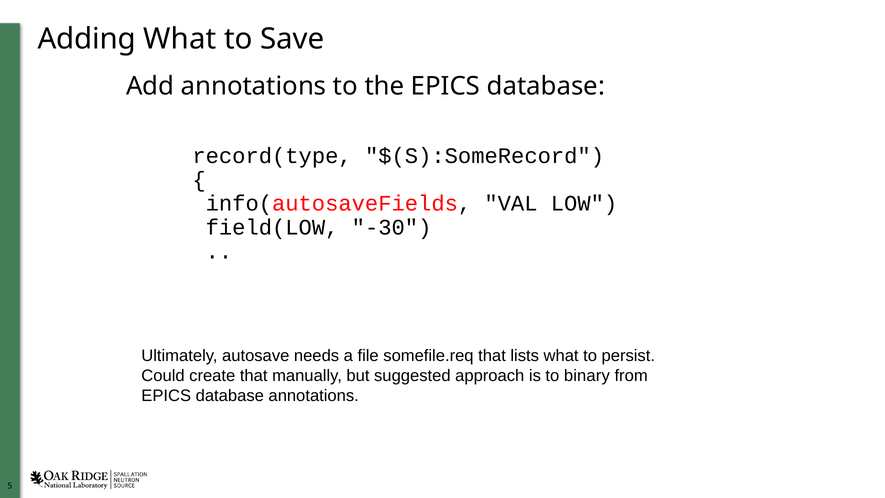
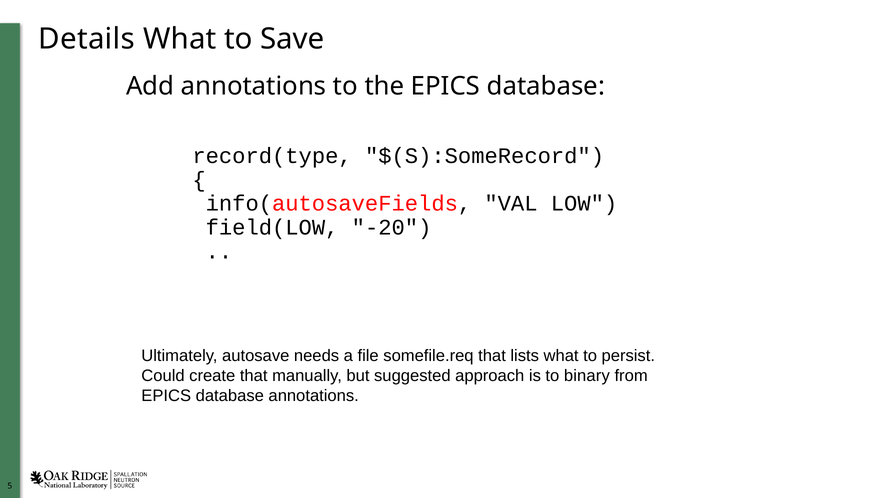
Adding: Adding -> Details
-30: -30 -> -20
